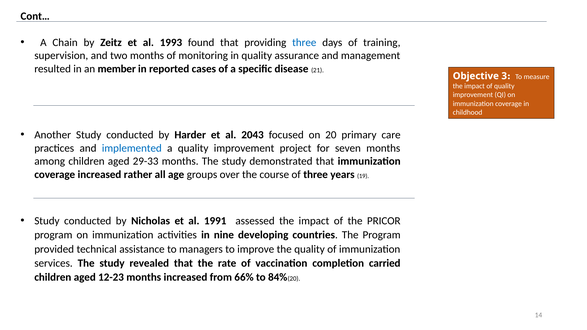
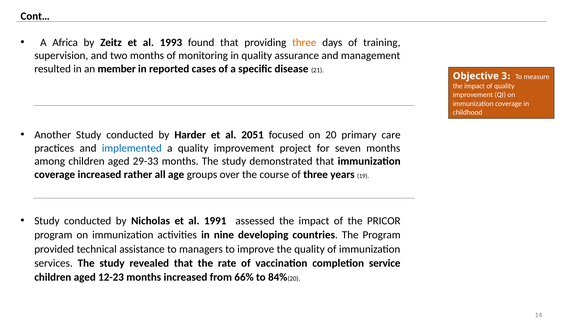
Chain: Chain -> Africa
three at (304, 43) colour: blue -> orange
2043: 2043 -> 2051
carried: carried -> service
